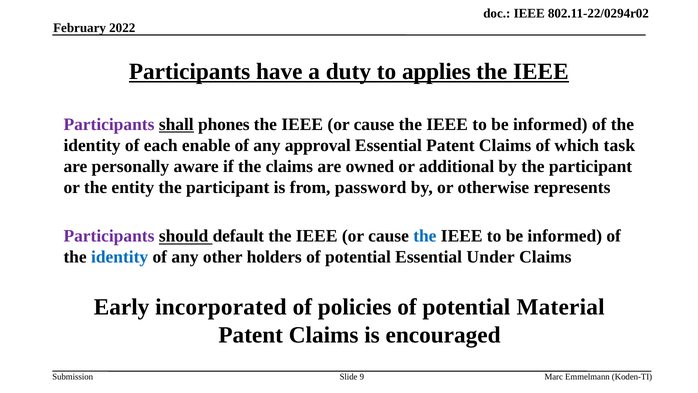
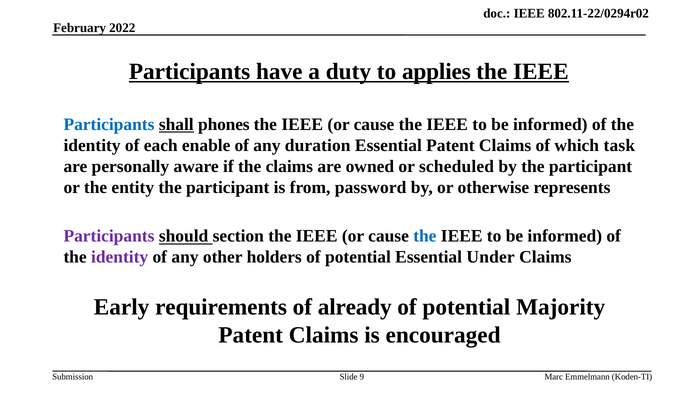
Participants at (109, 124) colour: purple -> blue
approval: approval -> duration
additional: additional -> scheduled
default: default -> section
identity at (120, 257) colour: blue -> purple
incorporated: incorporated -> requirements
policies: policies -> already
Material: Material -> Majority
